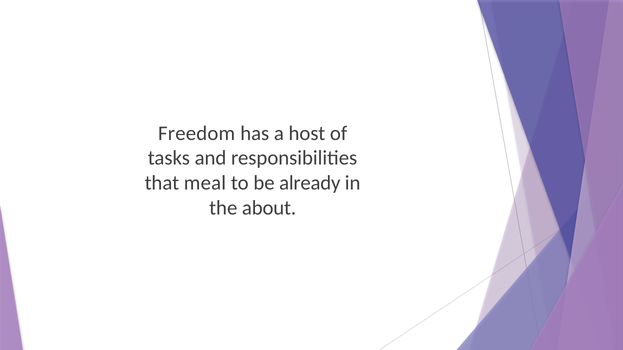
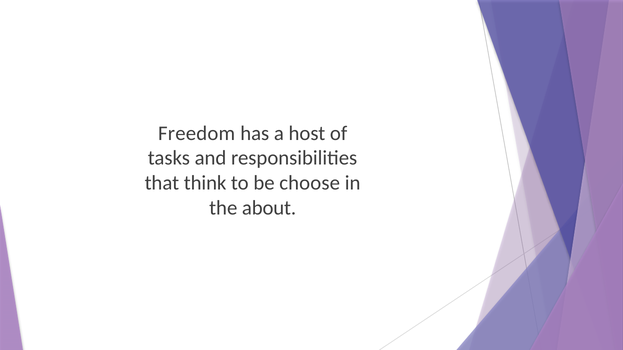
meal: meal -> think
already: already -> choose
